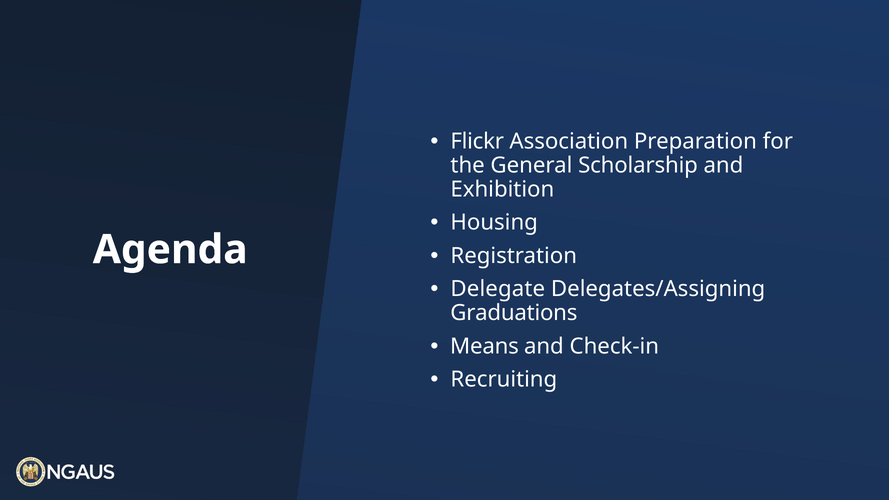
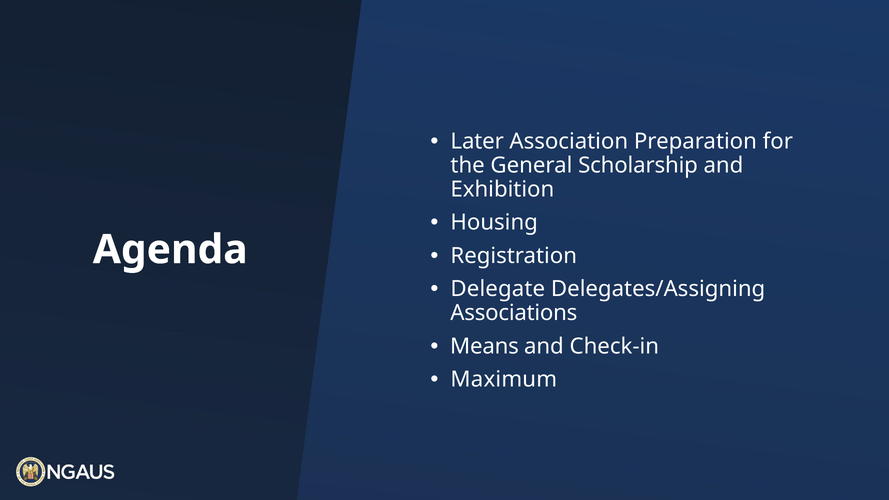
Flickr: Flickr -> Later
Graduations: Graduations -> Associations
Recruiting: Recruiting -> Maximum
